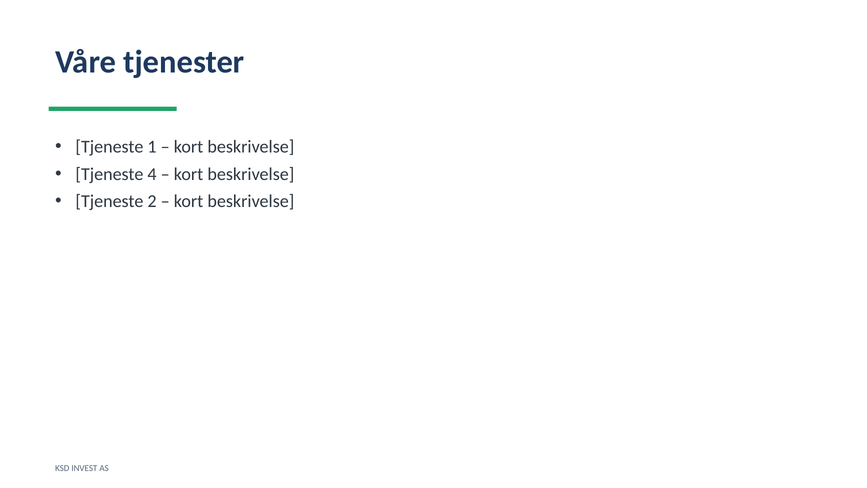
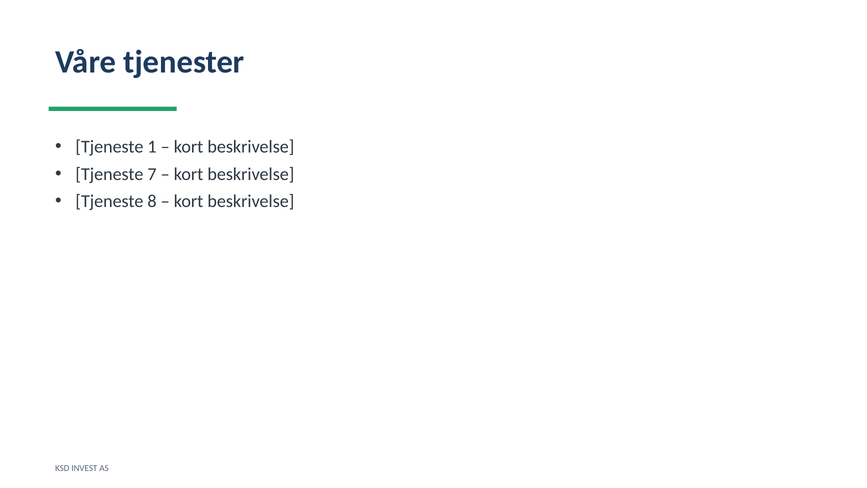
4: 4 -> 7
2: 2 -> 8
